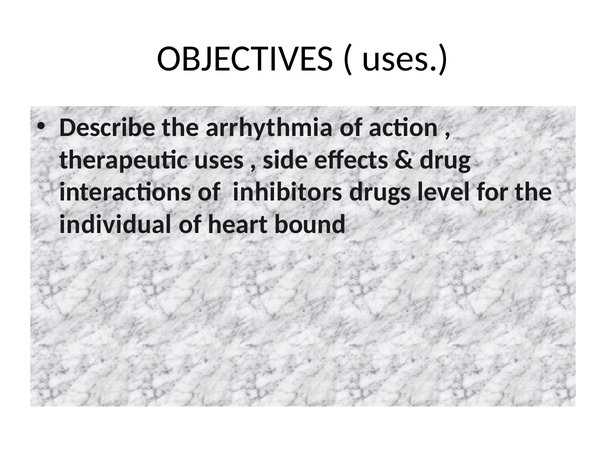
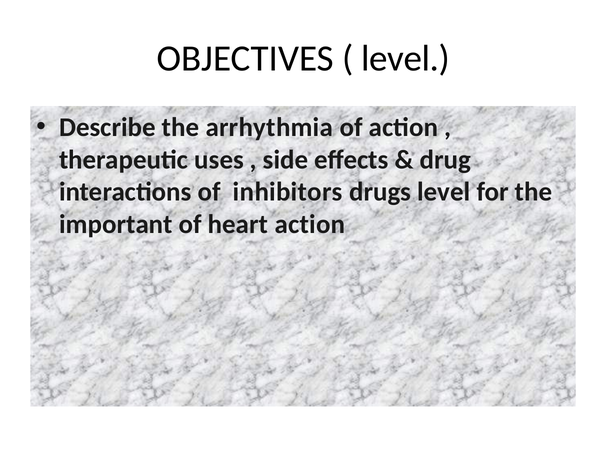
uses at (405, 59): uses -> level
individual: individual -> important
heart bound: bound -> action
